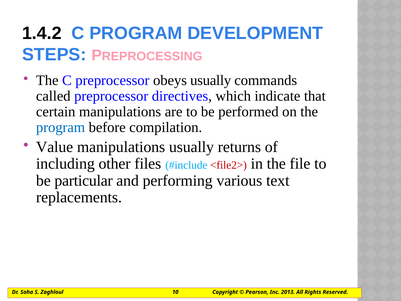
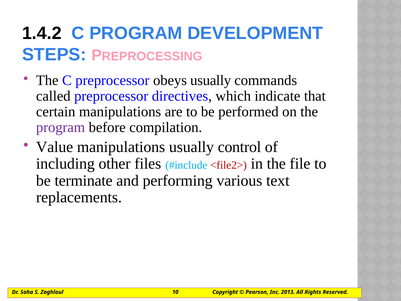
program at (61, 127) colour: blue -> purple
returns: returns -> control
particular: particular -> terminate
